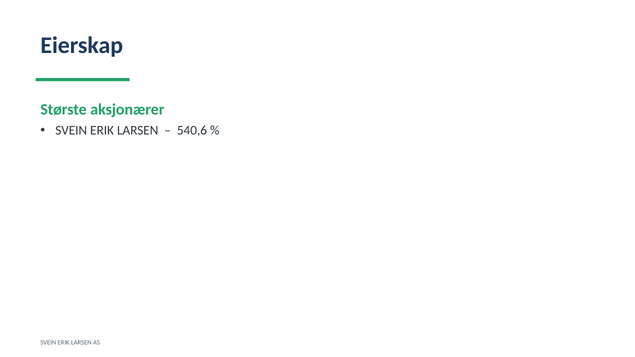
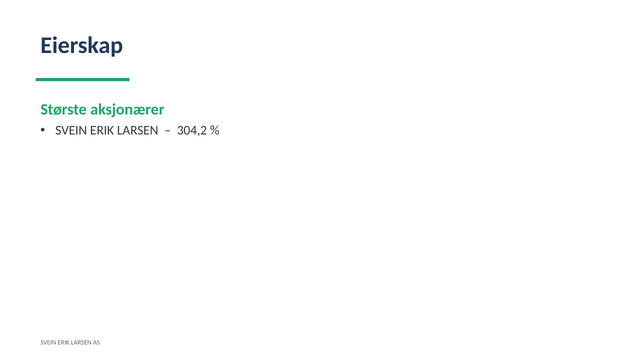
540,6: 540,6 -> 304,2
